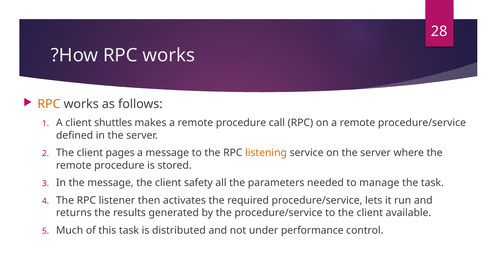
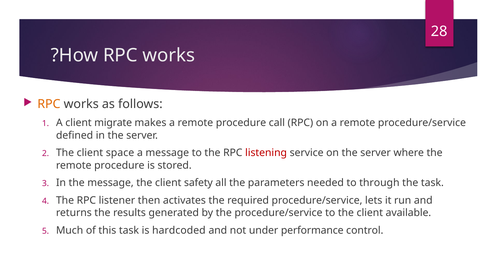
shuttles: shuttles -> migrate
pages: pages -> space
listening colour: orange -> red
manage: manage -> through
distributed: distributed -> hardcoded
